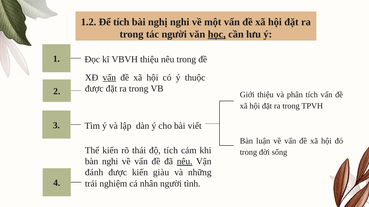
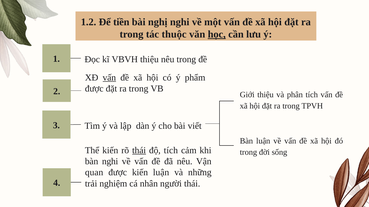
Để tích: tích -> tiền
tác người: người -> thuộc
thuộc: thuộc -> phẩm
thái at (139, 151) underline: none -> present
nêu at (185, 162) underline: present -> none
đánh: đánh -> quan
kiến giàu: giàu -> luận
người tình: tình -> thái
